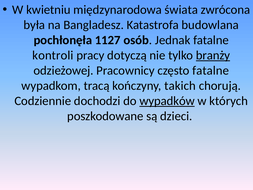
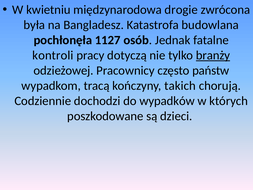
świata: świata -> drogie
często fatalne: fatalne -> państw
wypadków underline: present -> none
